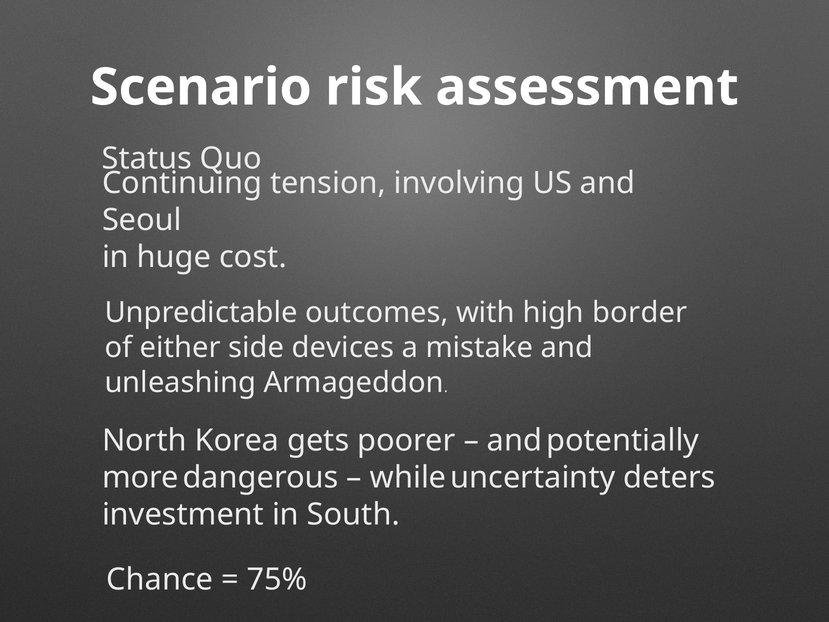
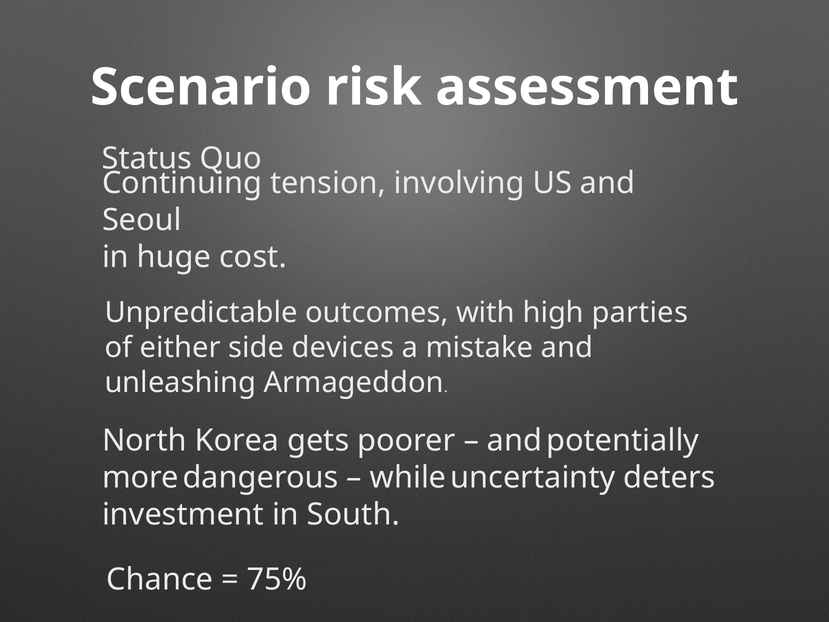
border: border -> parties
